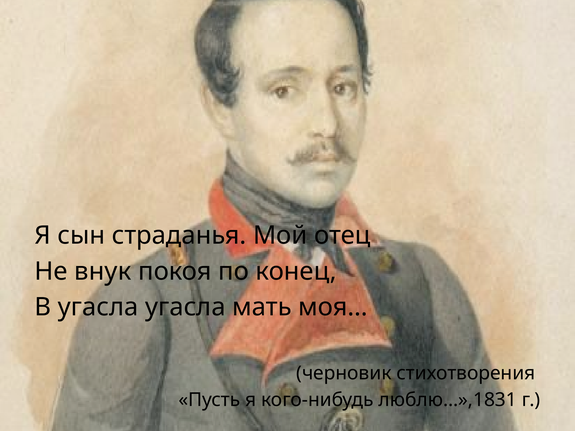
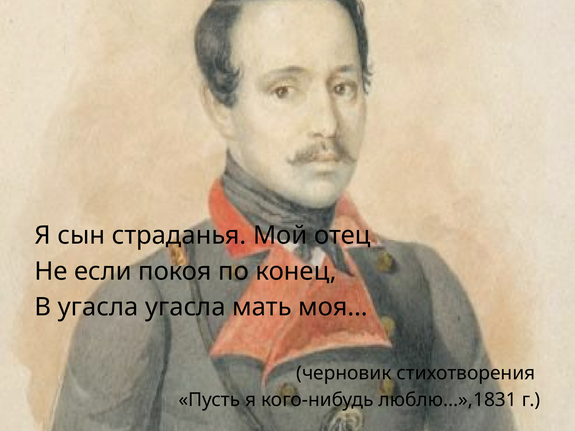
внук: внук -> если
